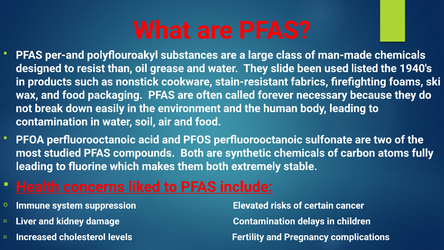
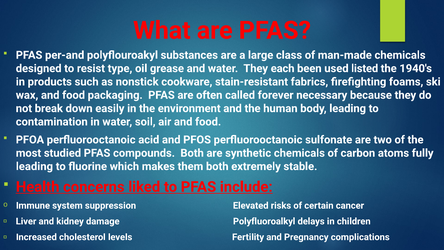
than: than -> type
slide: slide -> each
damage Contamination: Contamination -> Polyfluoroalkyl
